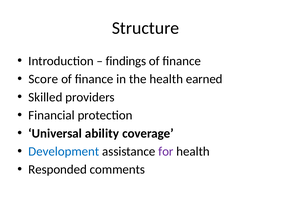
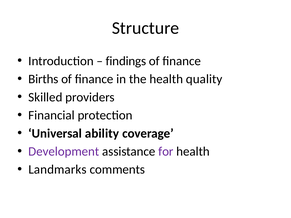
Score: Score -> Births
earned: earned -> quality
Development colour: blue -> purple
Responded: Responded -> Landmarks
